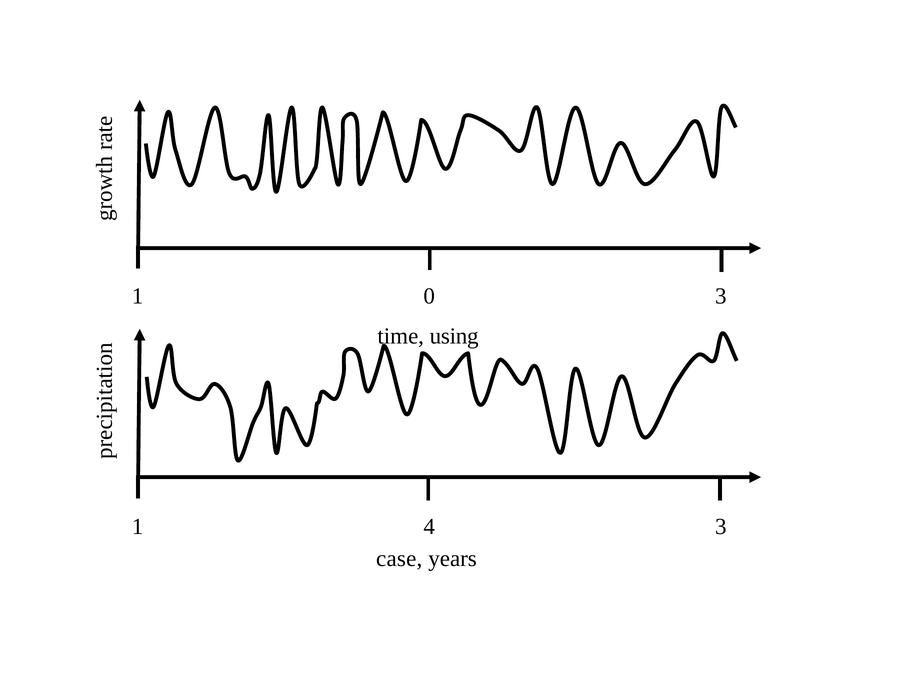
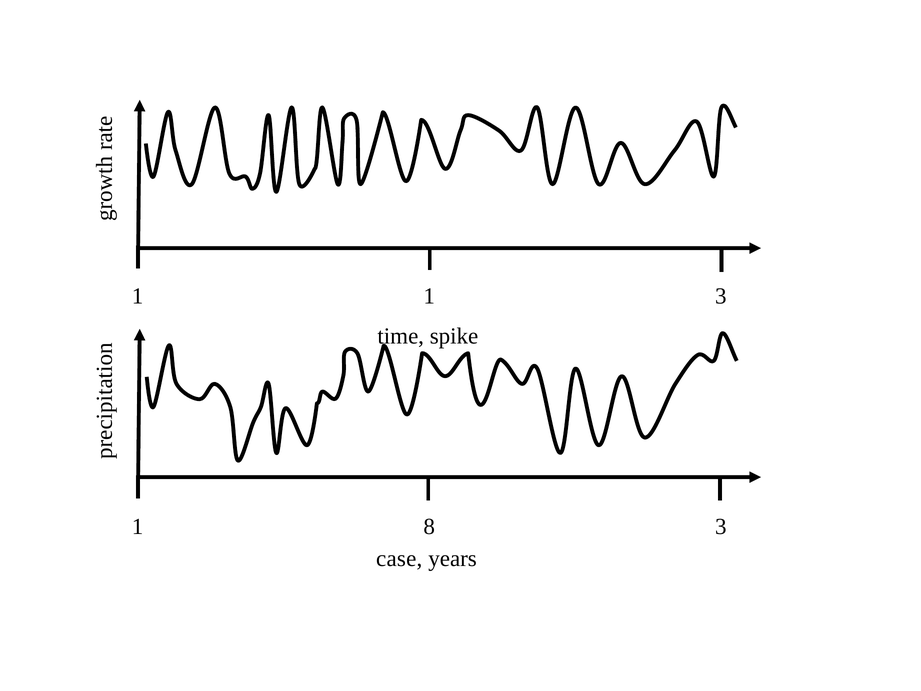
1 0: 0 -> 1
using: using -> spike
4: 4 -> 8
